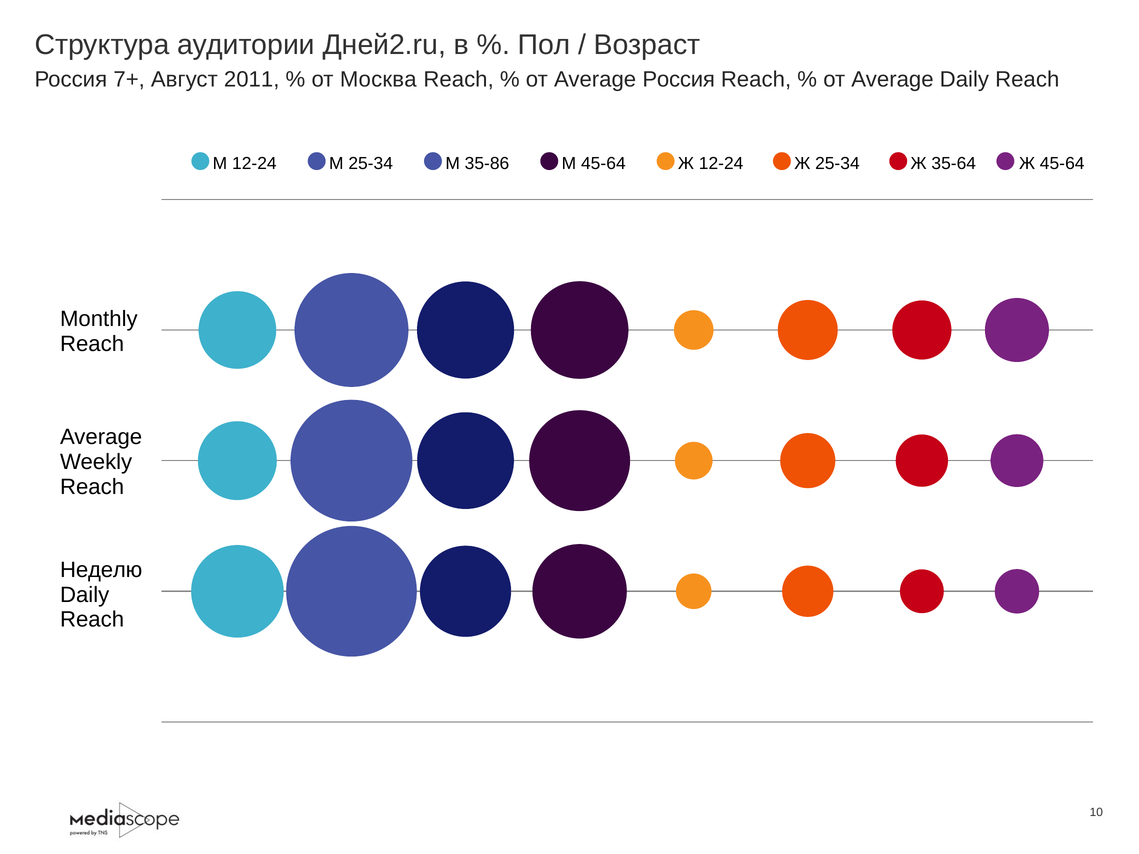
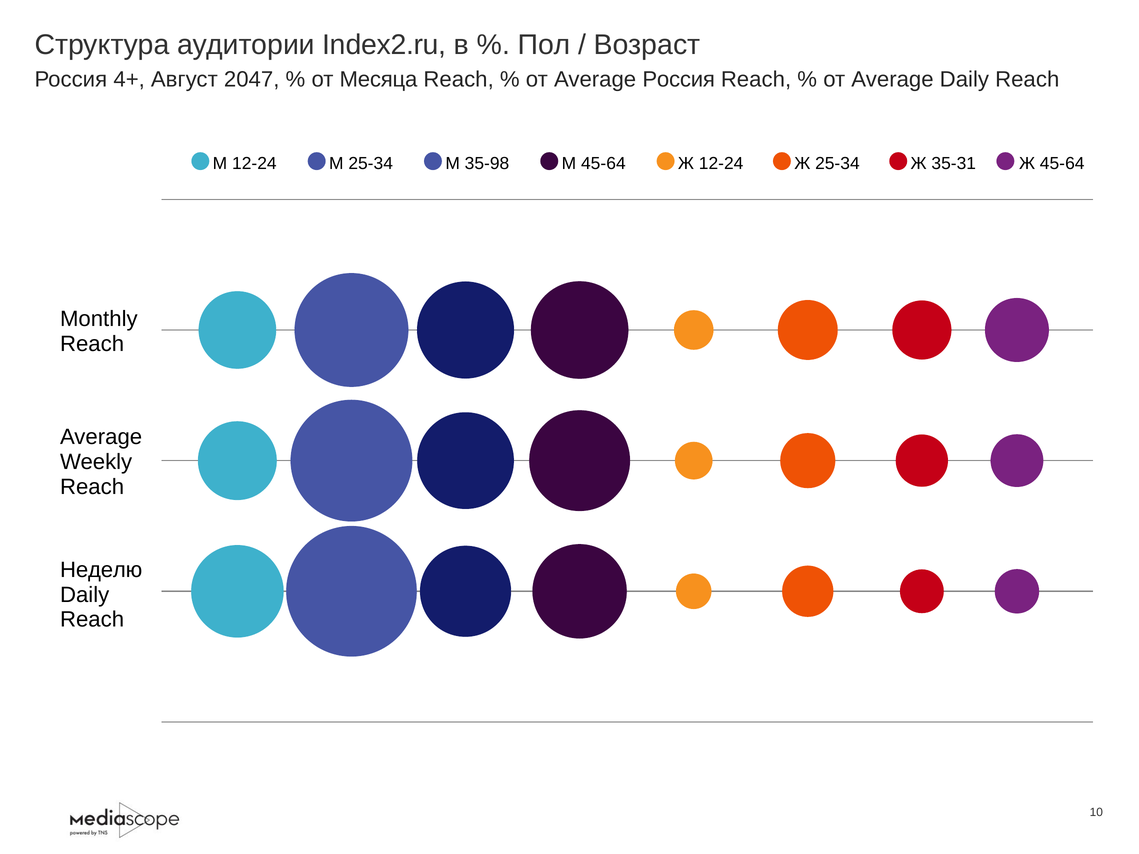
Дней2.ru: Дней2.ru -> Index2.ru
7+: 7+ -> 4+
2011: 2011 -> 2047
Москва: Москва -> Месяца
35-86: 35-86 -> 35-98
35-64: 35-64 -> 35-31
